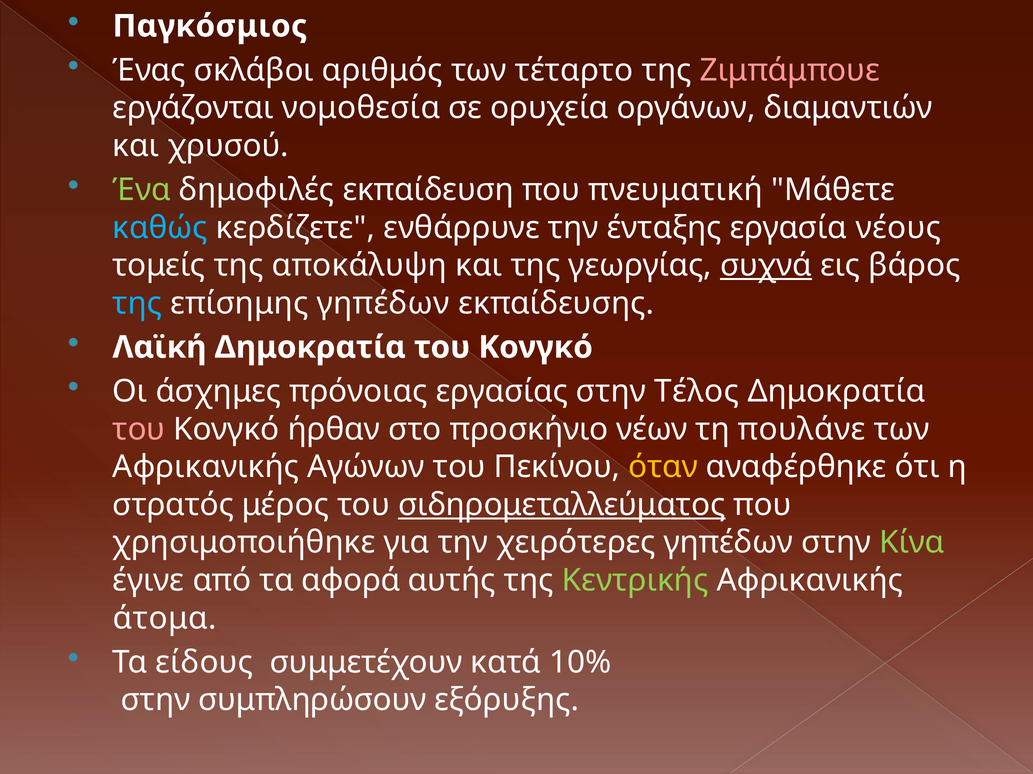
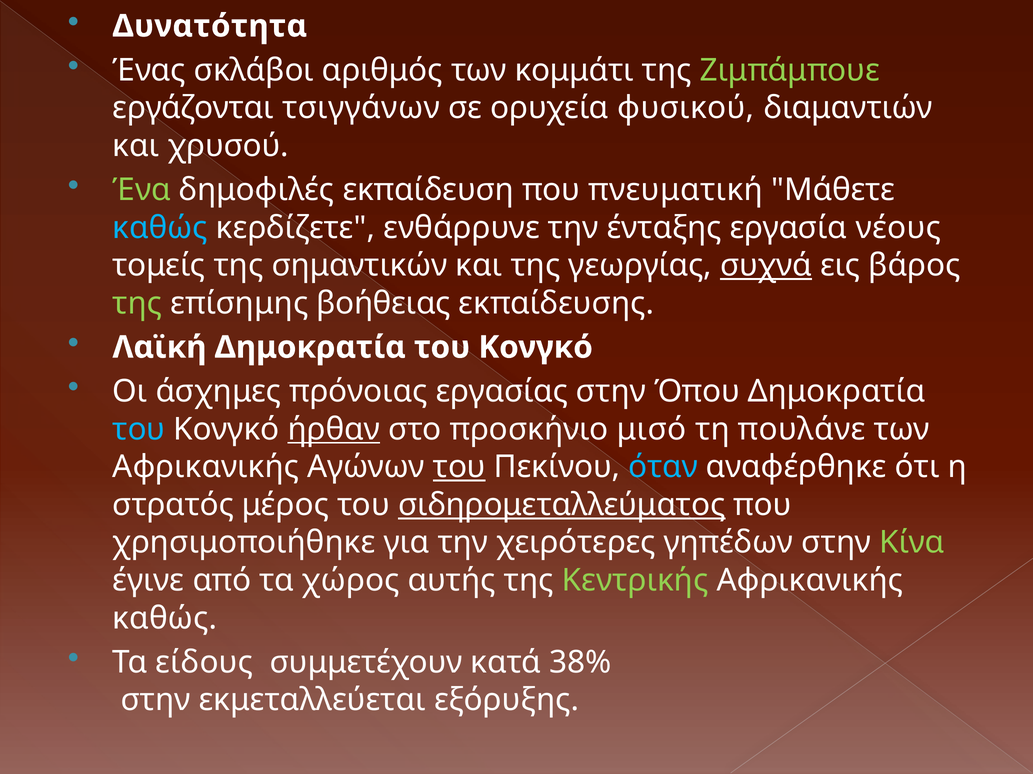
Παγκόσμιος: Παγκόσμιος -> Δυνατότητα
τέταρτο: τέταρτο -> κομμάτι
Ζιμπάμπουε colour: pink -> light green
νομοθεσία: νομοθεσία -> τσιγγάνων
οργάνων: οργάνων -> φυσικού
αποκάλυψη: αποκάλυψη -> σημαντικών
της at (137, 304) colour: light blue -> light green
επίσημης γηπέδων: γηπέδων -> βοήθειας
Τέλος: Τέλος -> Όπου
του at (139, 430) colour: pink -> light blue
ήρθαν underline: none -> present
νέων: νέων -> μισό
του at (459, 467) underline: none -> present
όταν colour: yellow -> light blue
αφορά: αφορά -> χώρος
άτομα at (165, 619): άτομα -> καθώς
10%: 10% -> 38%
συμπληρώσουν: συμπληρώσουν -> εκμεταλλεύεται
